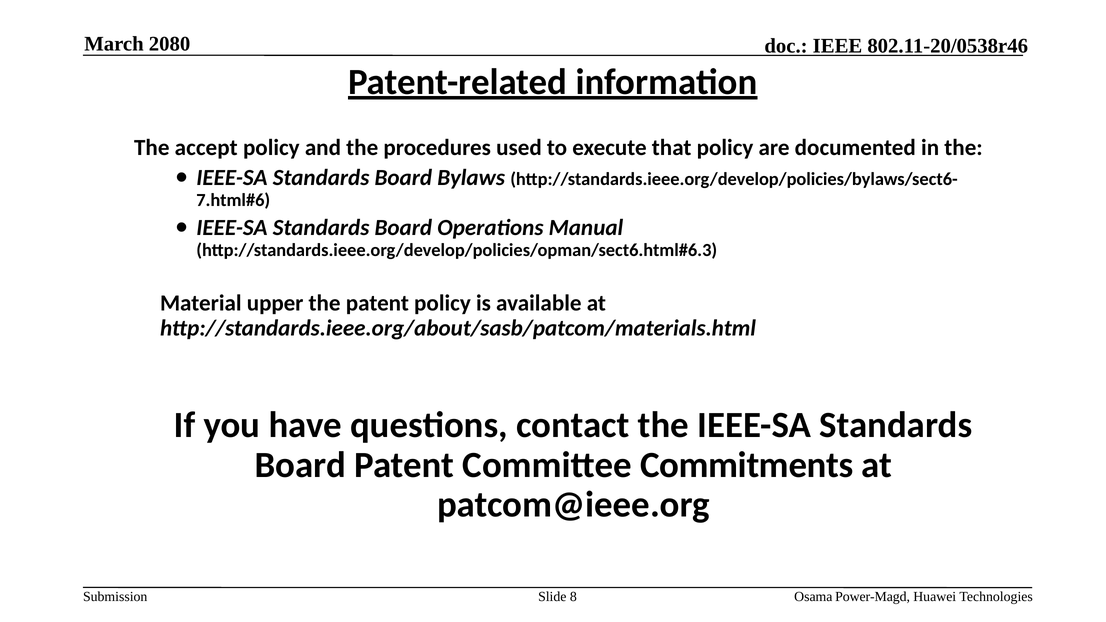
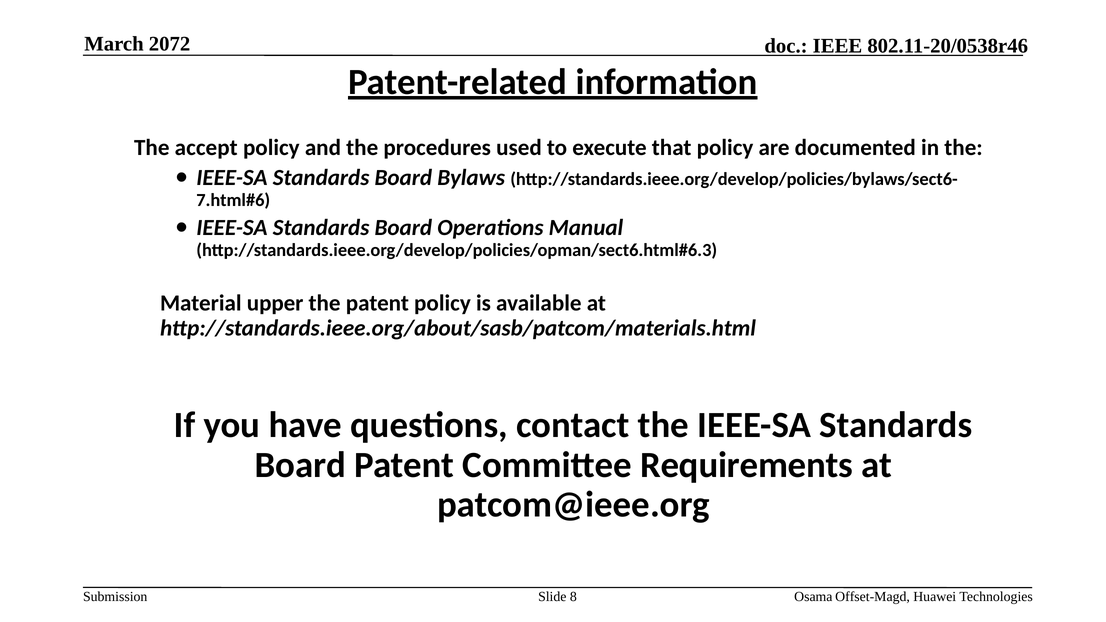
2080: 2080 -> 2072
Commitments: Commitments -> Requirements
Power-Magd: Power-Magd -> Offset-Magd
